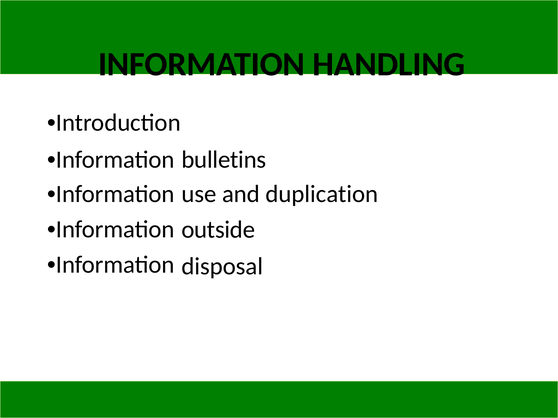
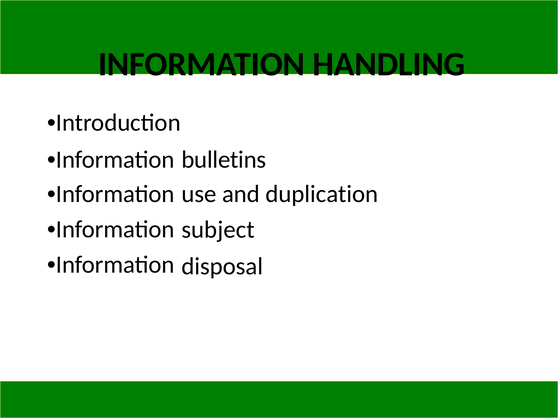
outside: outside -> subject
